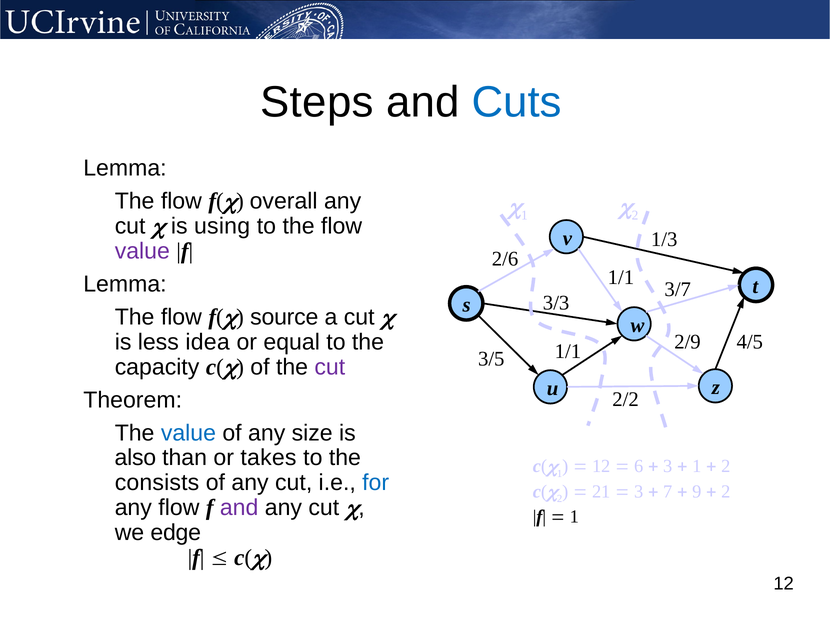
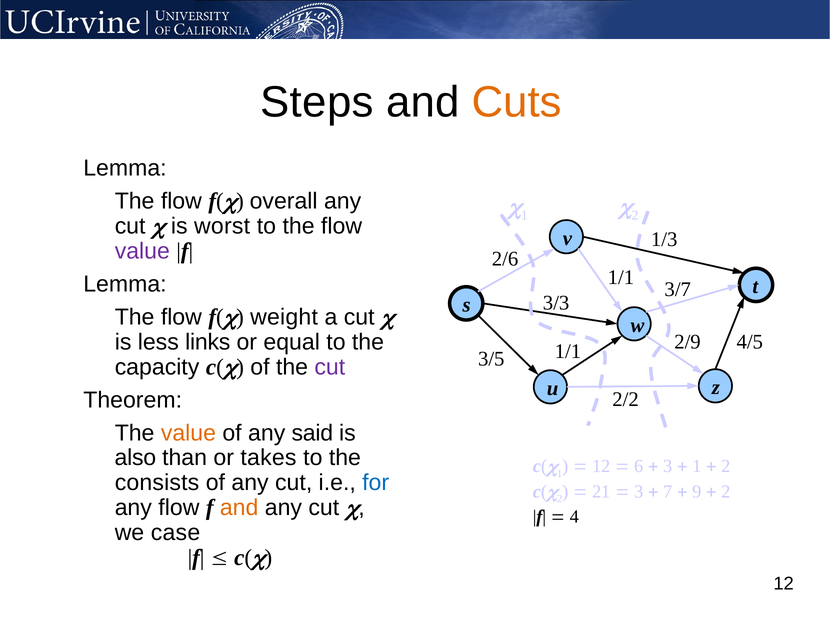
Cuts colour: blue -> orange
using: using -> worst
source: source -> weight
idea: idea -> links
value at (188, 433) colour: blue -> orange
size: size -> said
and at (239, 507) colour: purple -> orange
1 at (574, 516): 1 -> 4
edge: edge -> case
